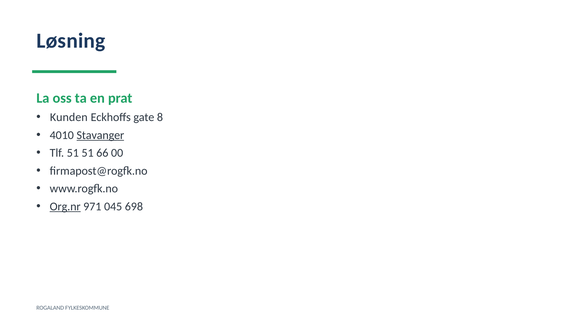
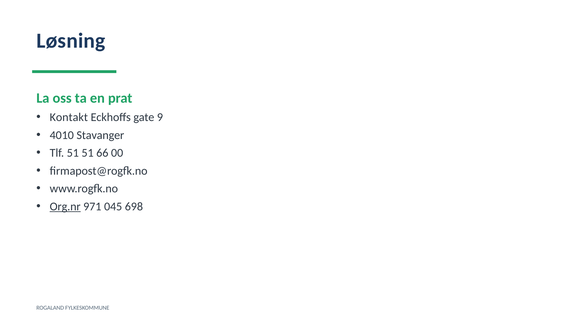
Kunden: Kunden -> Kontakt
8: 8 -> 9
Stavanger underline: present -> none
